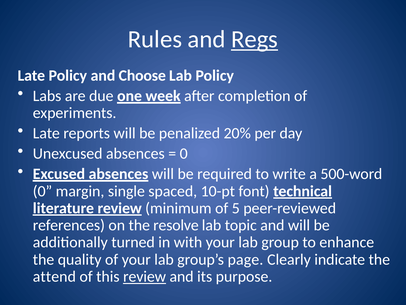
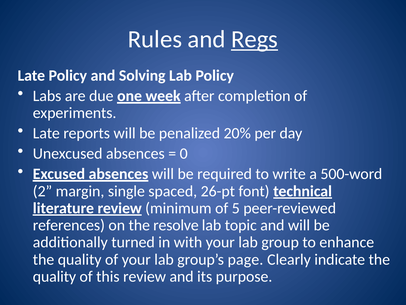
Choose: Choose -> Solving
0 at (43, 191): 0 -> 2
10-pt: 10-pt -> 26-pt
attend at (54, 276): attend -> quality
review at (145, 276) underline: present -> none
